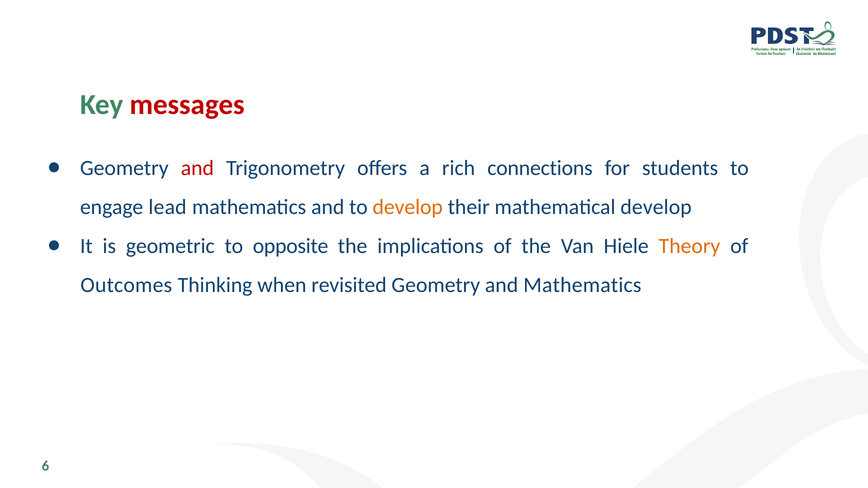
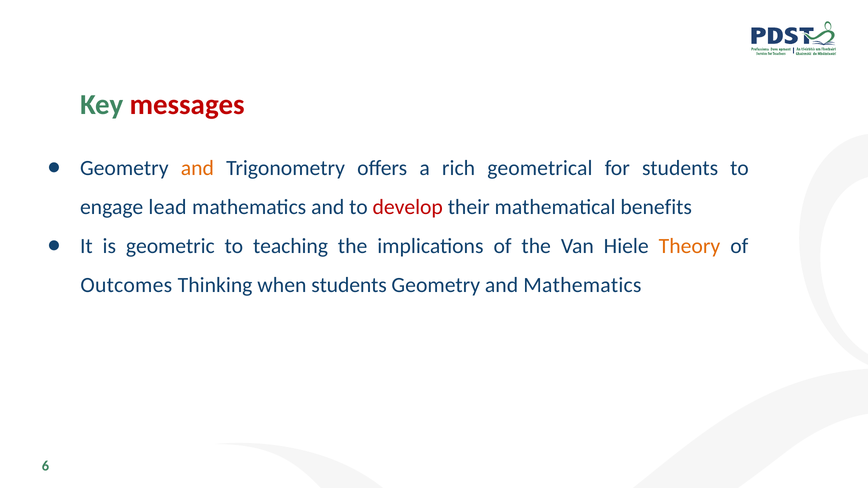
and at (197, 168) colour: red -> orange
connections: connections -> geometrical
develop at (408, 207) colour: orange -> red
mathematical develop: develop -> benefits
opposite: opposite -> teaching
when revisited: revisited -> students
